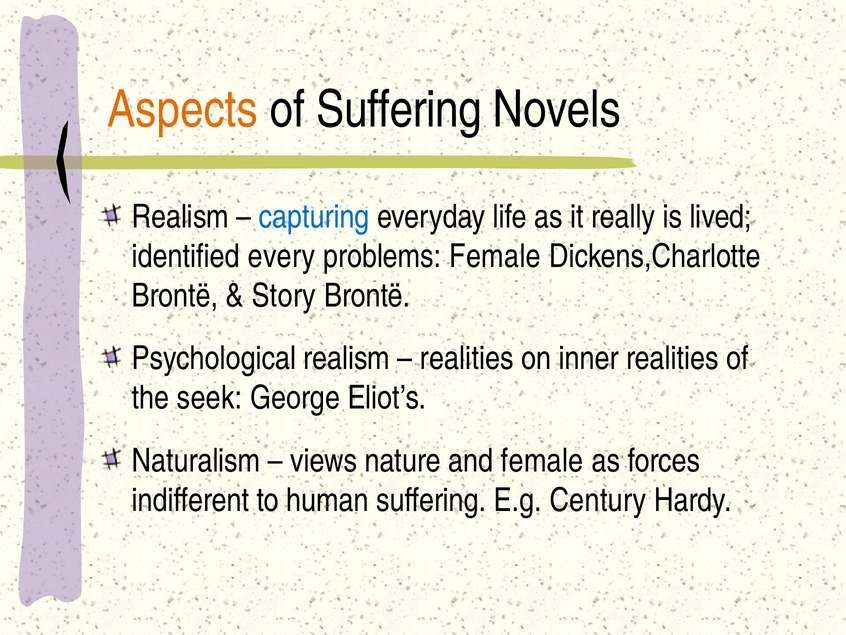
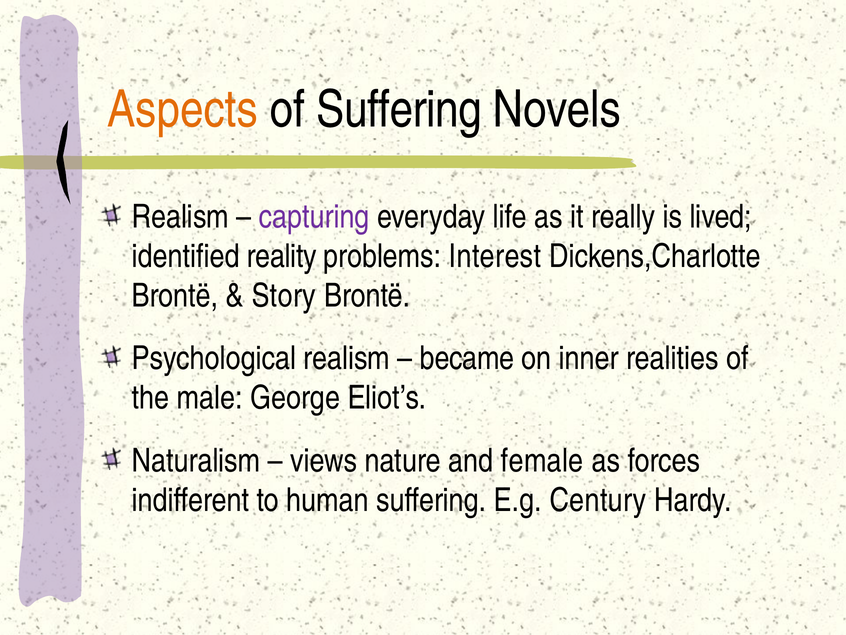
capturing colour: blue -> purple
every: every -> reality
problems Female: Female -> Interest
realities at (467, 358): realities -> became
seek: seek -> male
